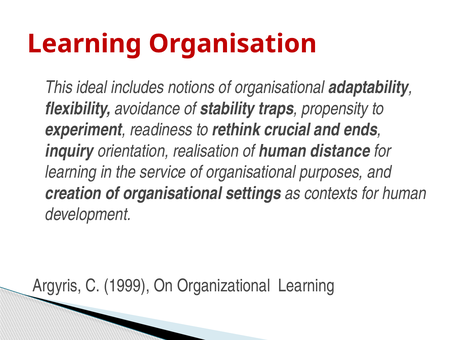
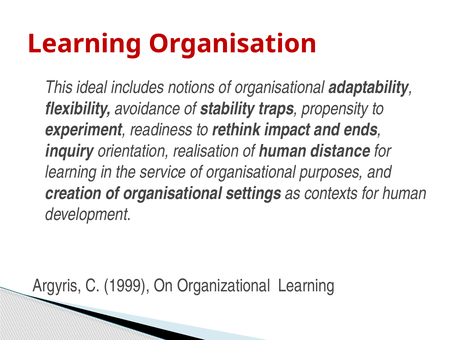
crucial: crucial -> impact
